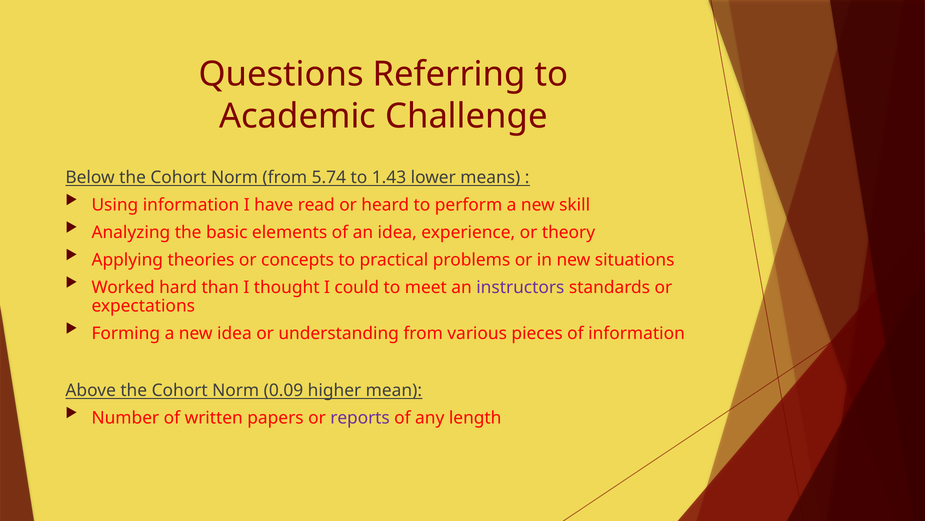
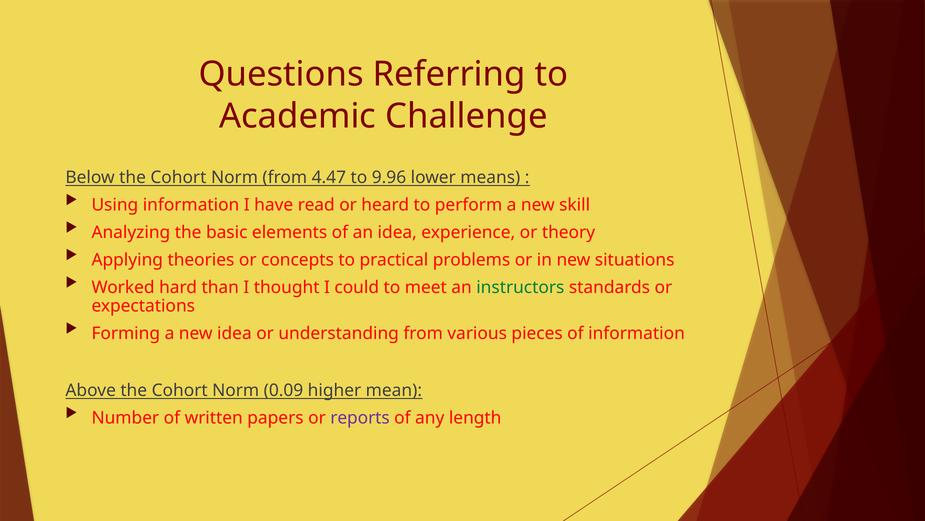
5.74: 5.74 -> 4.47
1.43: 1.43 -> 9.96
instructors colour: purple -> green
